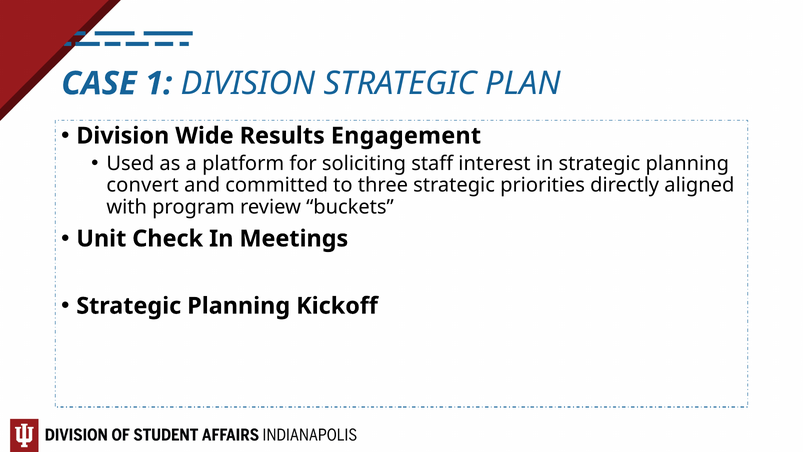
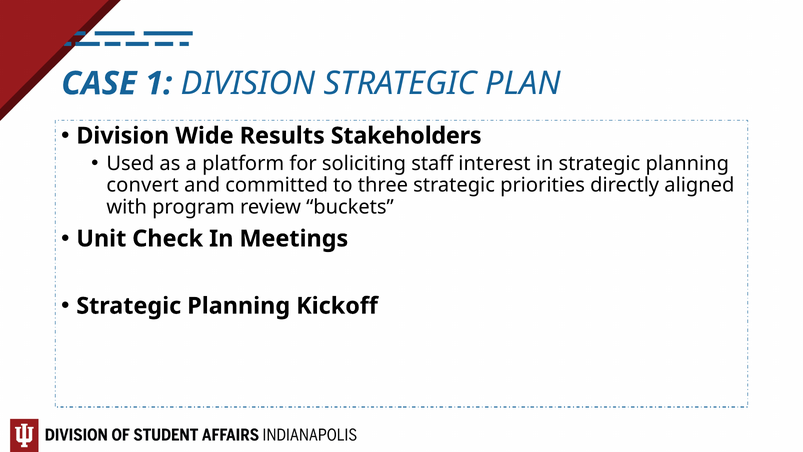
Engagement: Engagement -> Stakeholders
